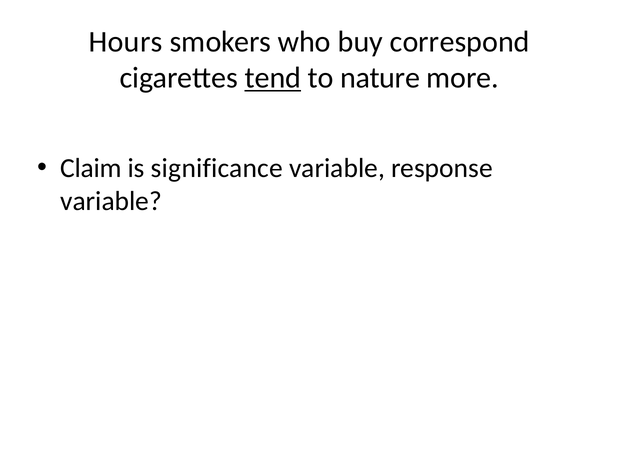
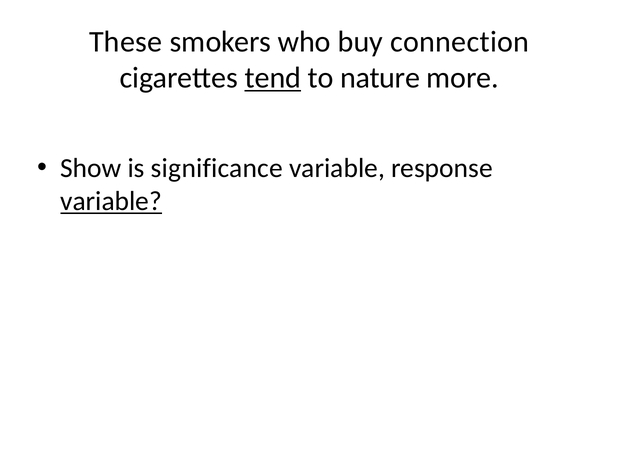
Hours: Hours -> These
correspond: correspond -> connection
Claim: Claim -> Show
variable at (111, 201) underline: none -> present
